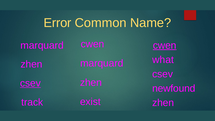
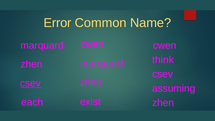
cwen at (165, 45) underline: present -> none
what: what -> think
newfound: newfound -> assuming
track: track -> each
